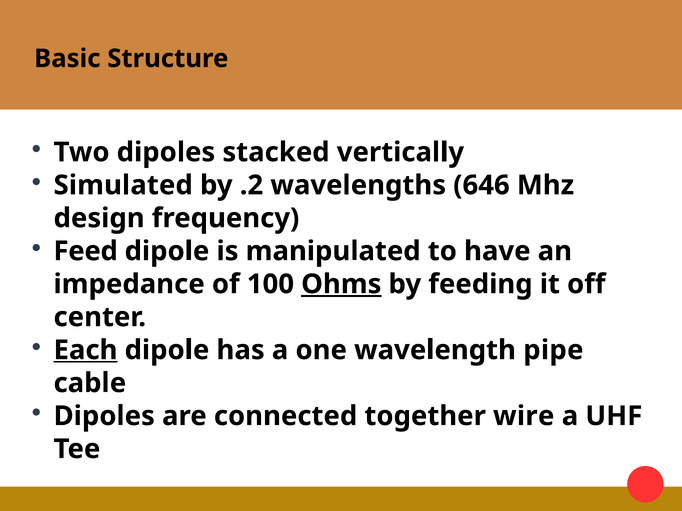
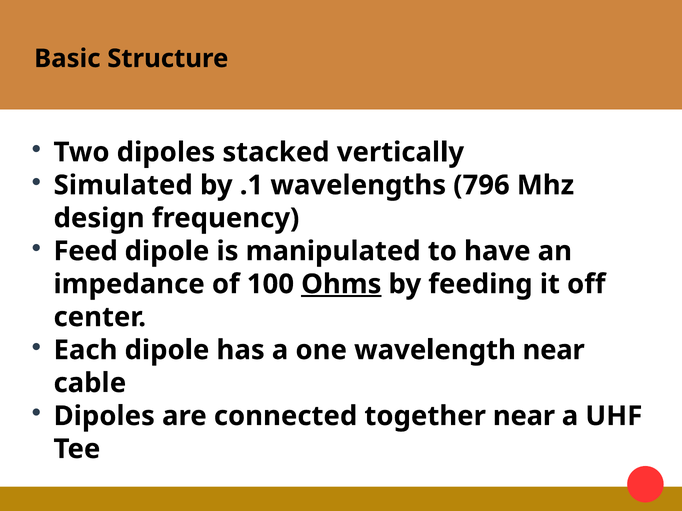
.2: .2 -> .1
646: 646 -> 796
Each underline: present -> none
wavelength pipe: pipe -> near
together wire: wire -> near
